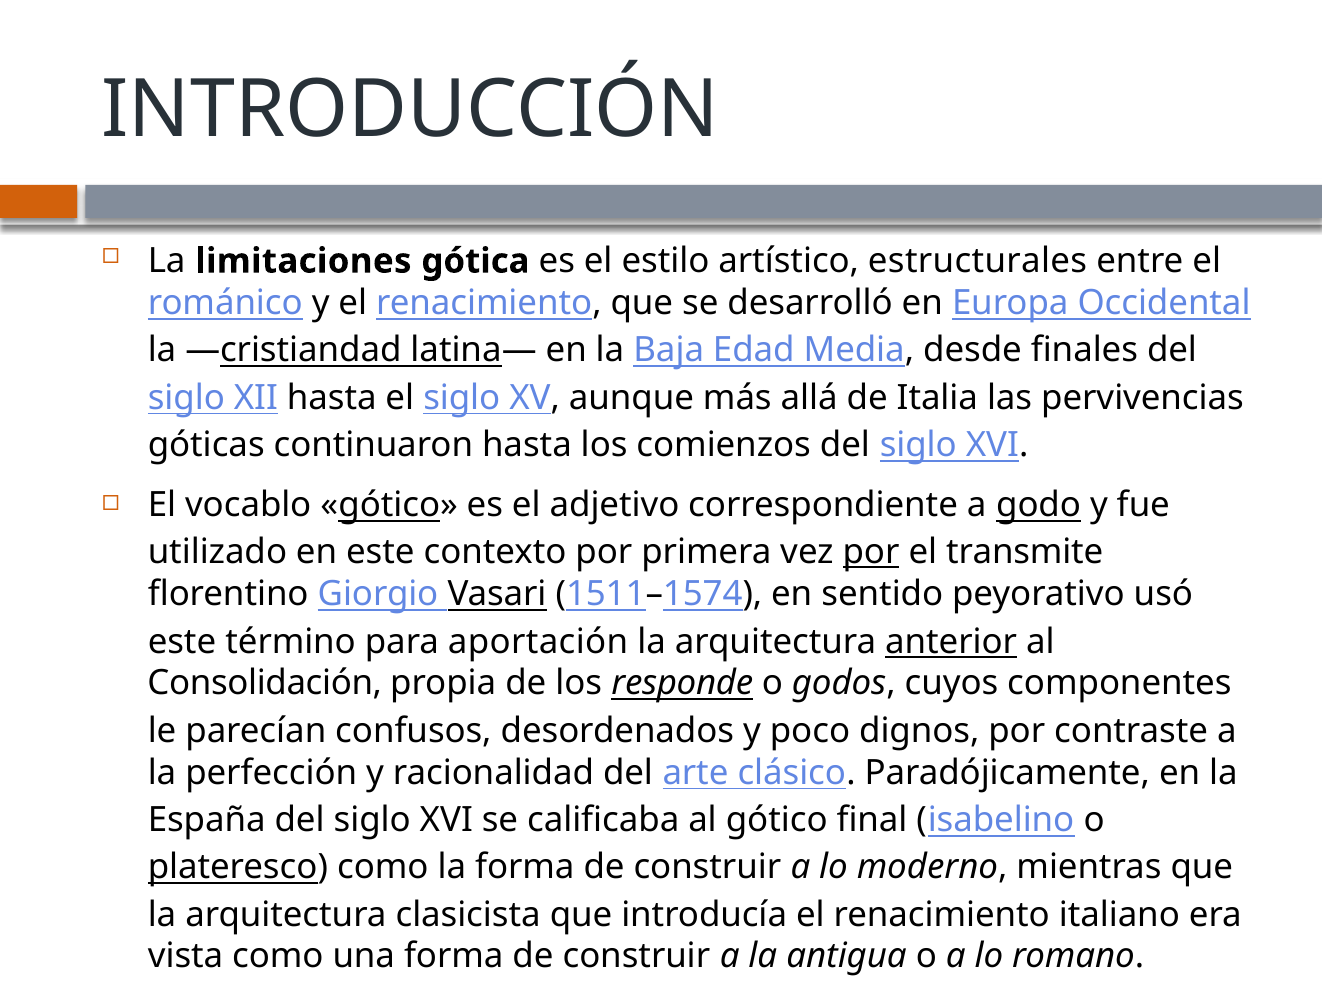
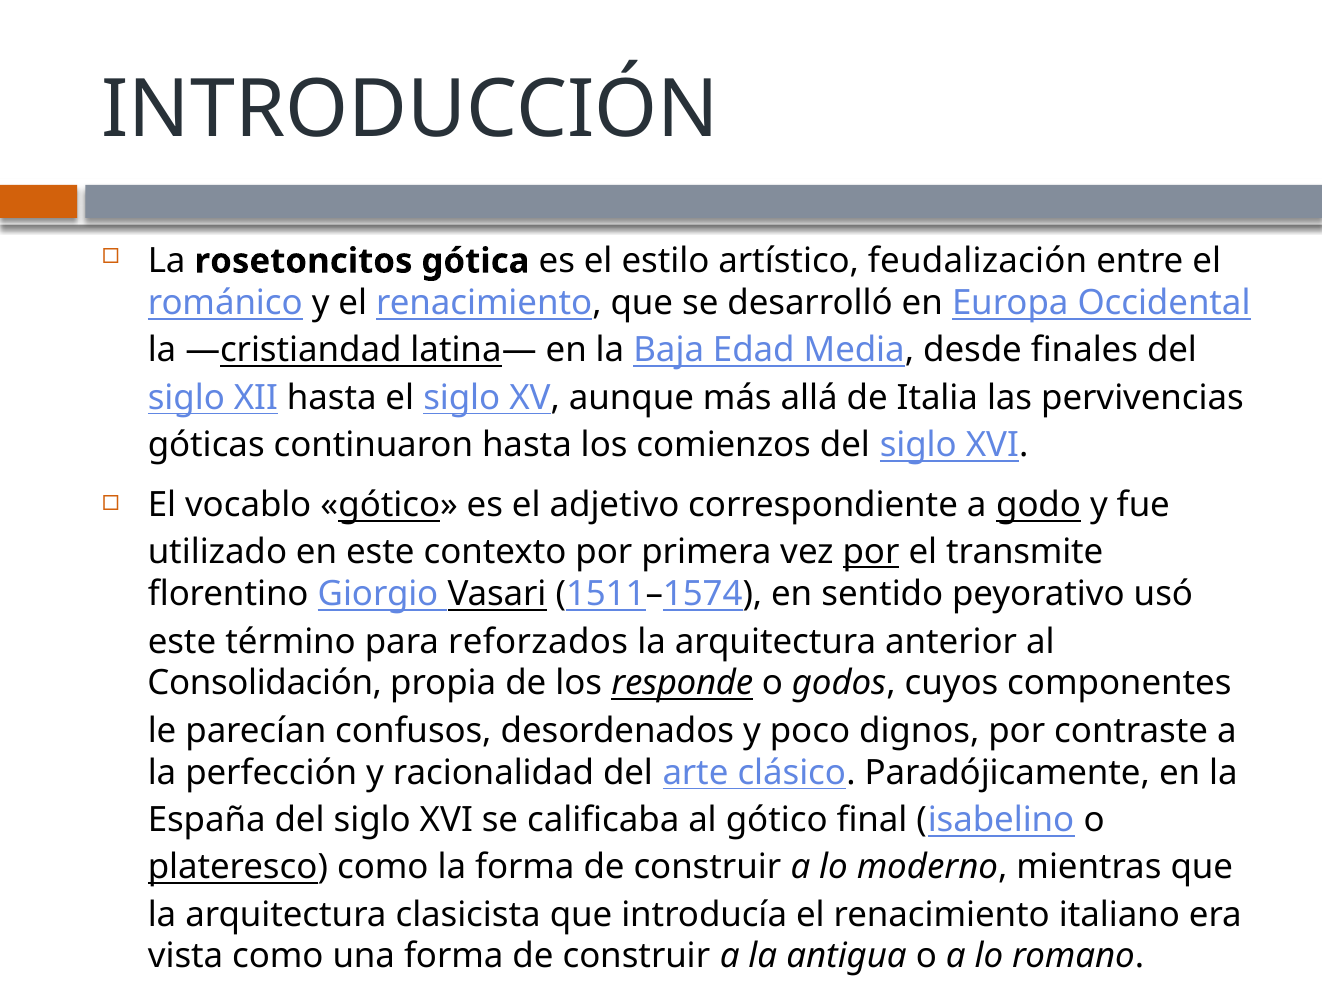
limitaciones: limitaciones -> rosetoncitos
estructurales: estructurales -> feudalización
aportación: aportación -> reforzados
anterior underline: present -> none
